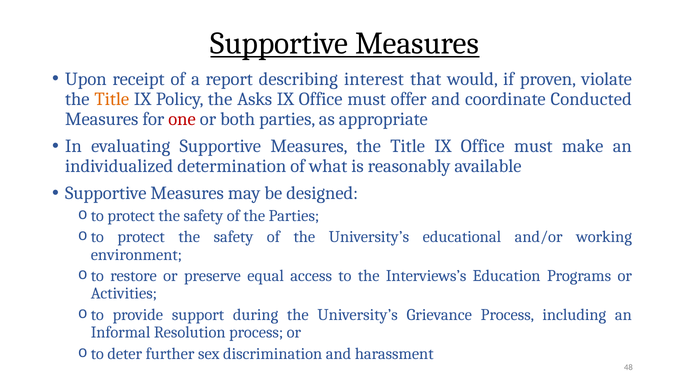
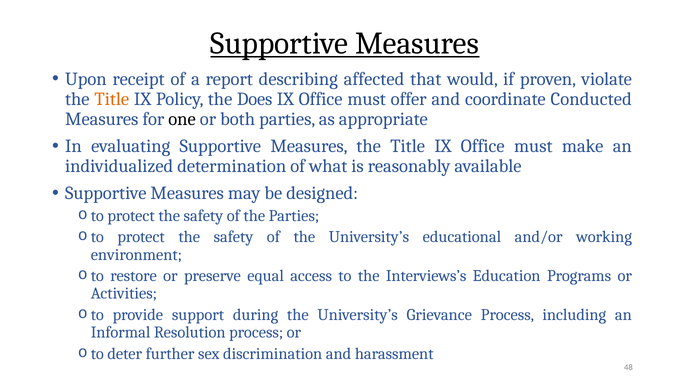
interest: interest -> affected
Asks: Asks -> Does
one colour: red -> black
